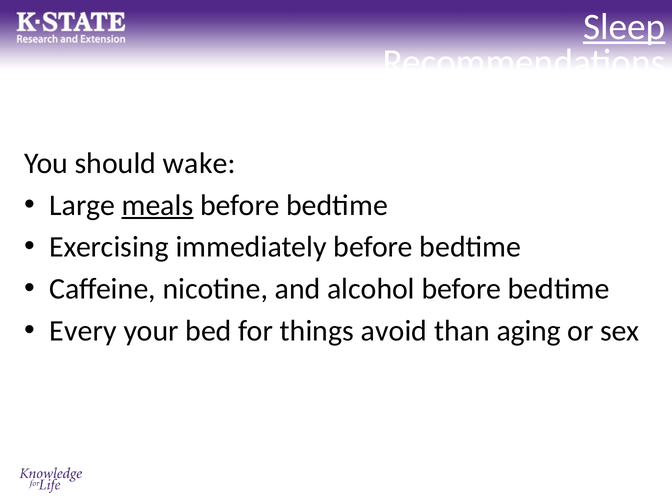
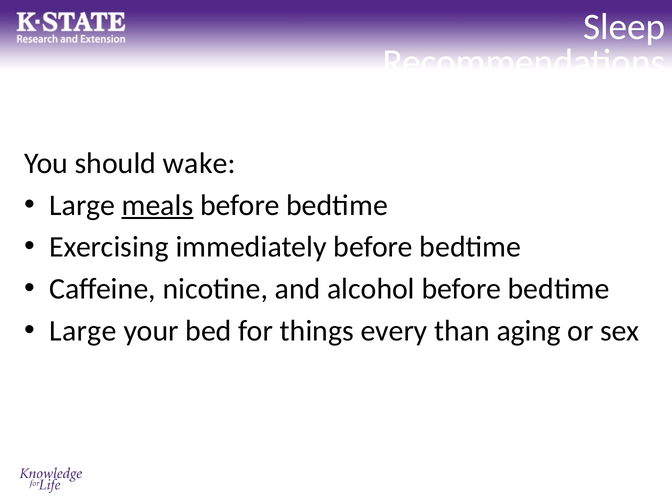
Sleep underline: present -> none
Every at (83, 331): Every -> Large
avoid: avoid -> every
